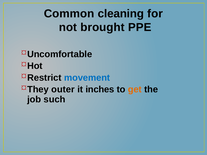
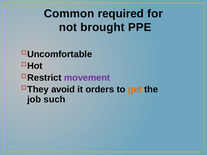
cleaning: cleaning -> required
movement colour: blue -> purple
outer: outer -> avoid
inches: inches -> orders
